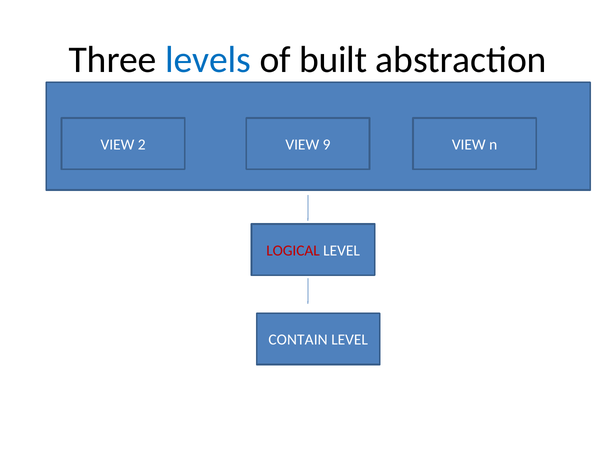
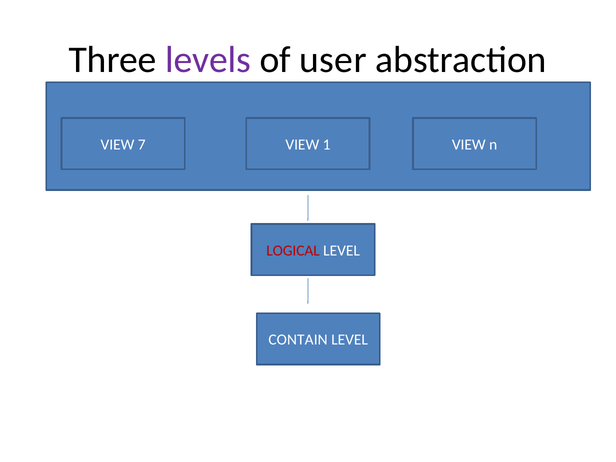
levels colour: blue -> purple
built: built -> user
2: 2 -> 7
9: 9 -> 1
